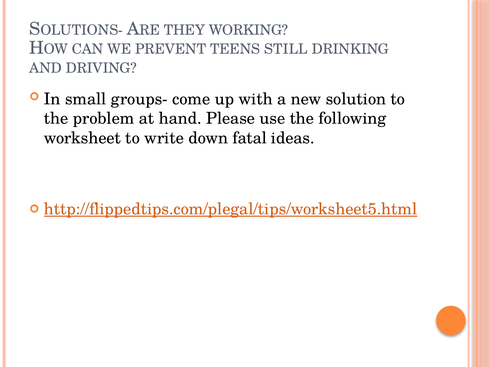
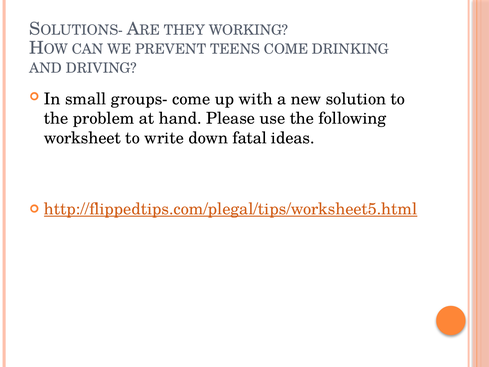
TEENS STILL: STILL -> COME
